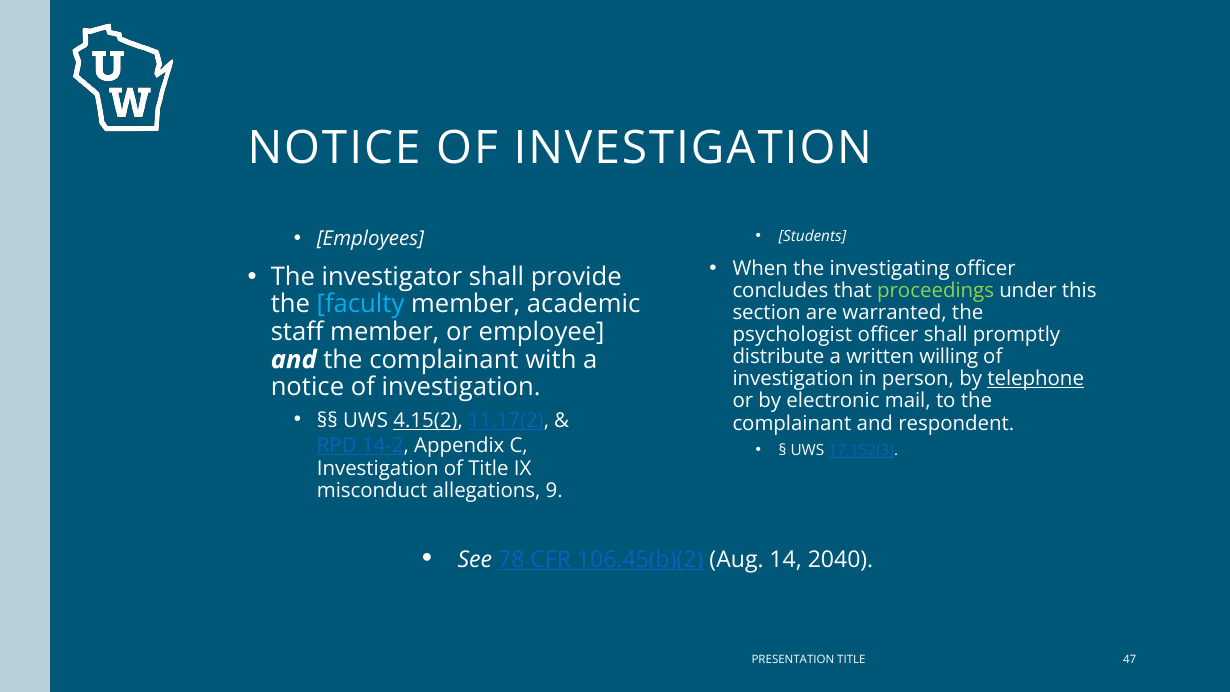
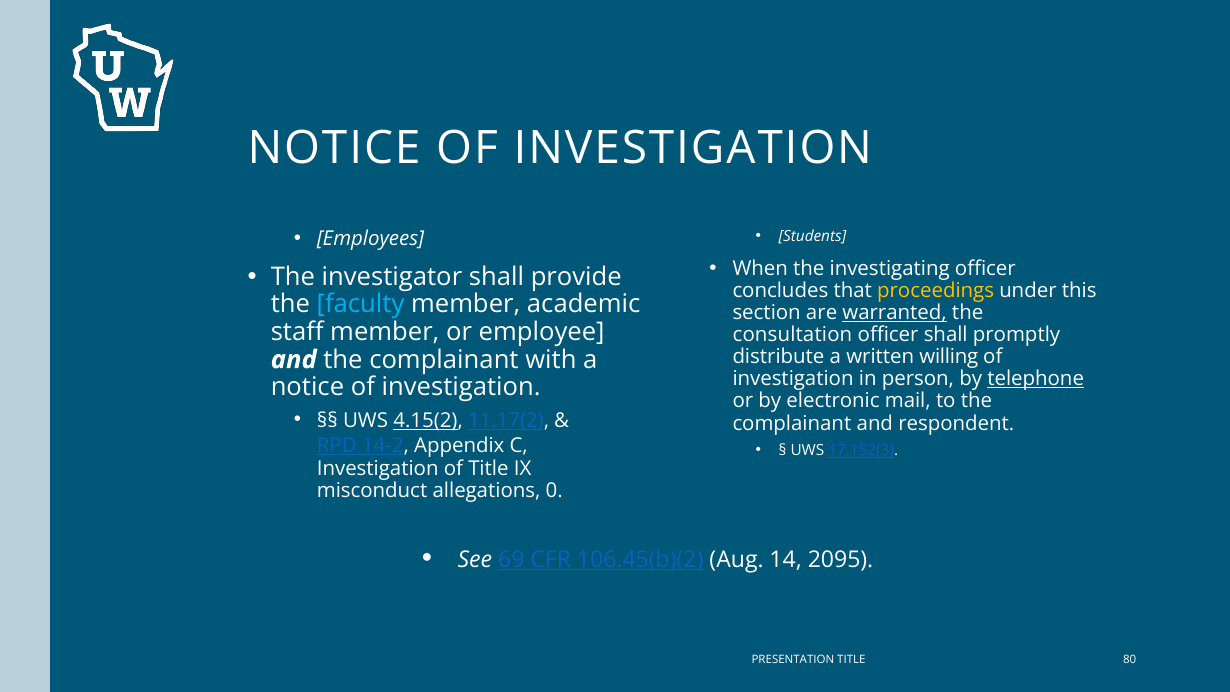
proceedings colour: light green -> yellow
warranted underline: none -> present
psychologist: psychologist -> consultation
9: 9 -> 0
78: 78 -> 69
2040: 2040 -> 2095
47: 47 -> 80
